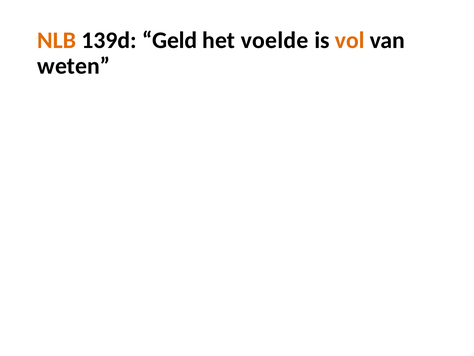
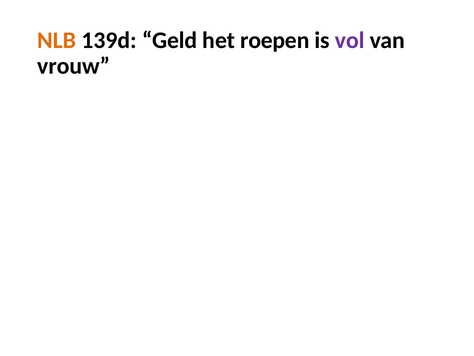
voelde: voelde -> roepen
vol colour: orange -> purple
weten: weten -> vrouw
